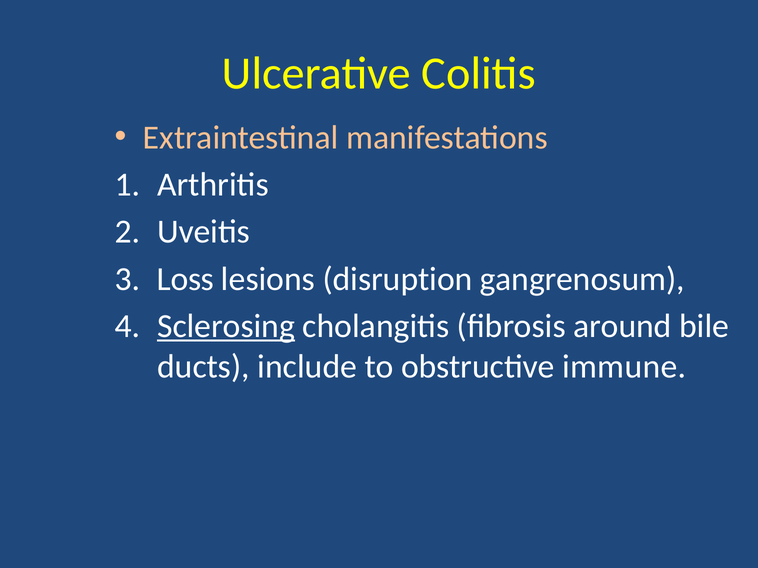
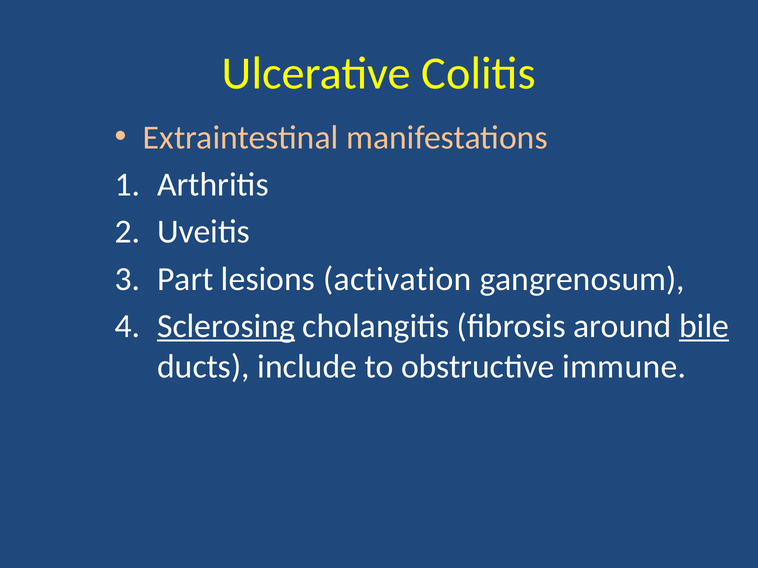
Loss: Loss -> Part
disruption: disruption -> activation
bile underline: none -> present
